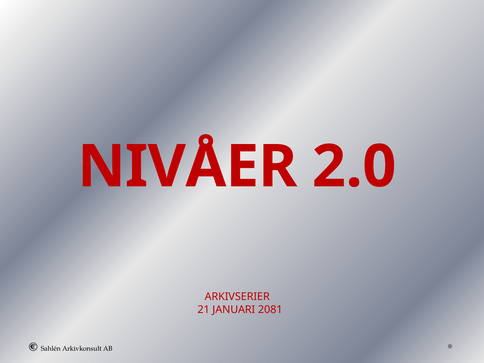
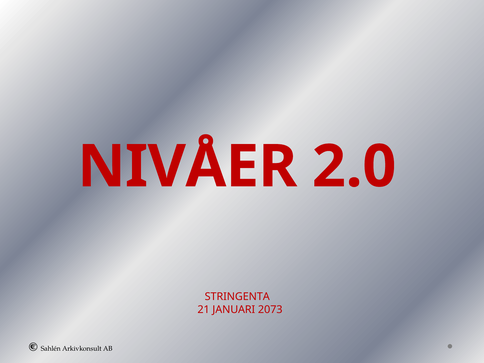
ARKIVSERIER: ARKIVSERIER -> STRINGENTA
2081: 2081 -> 2073
